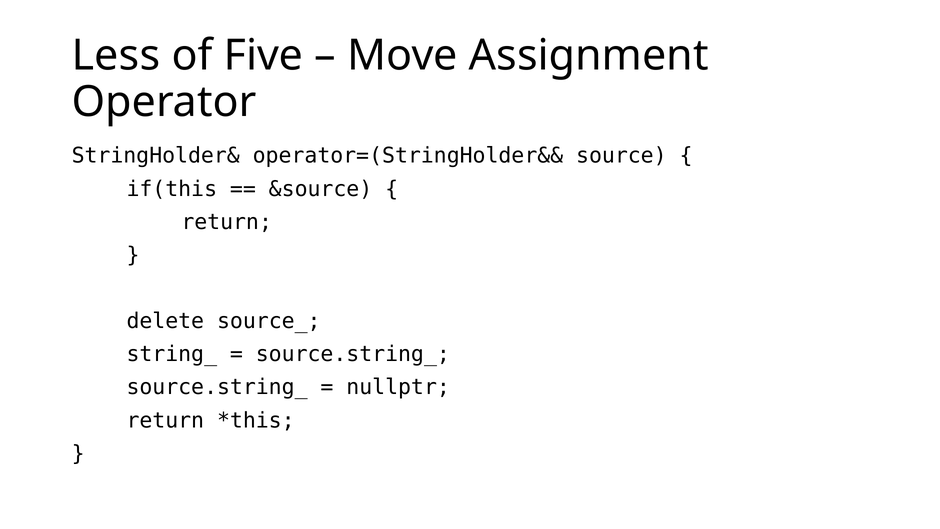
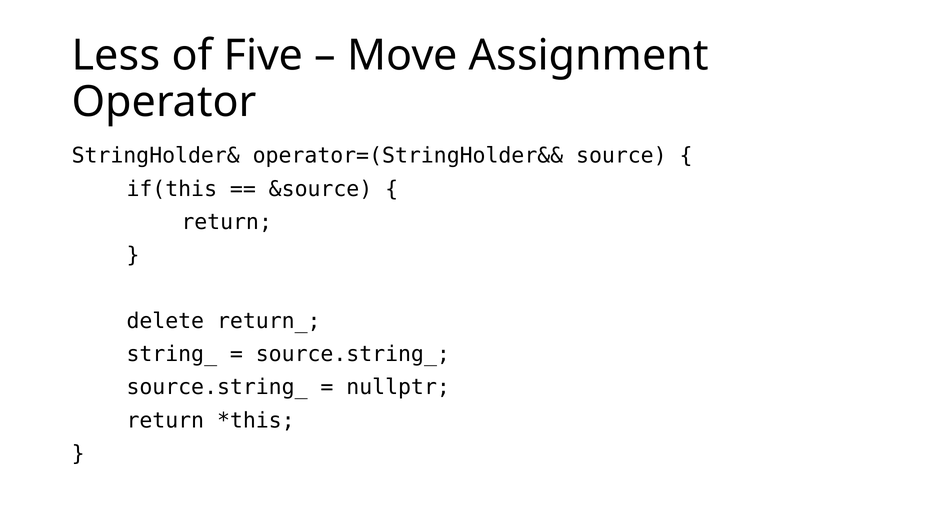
source_: source_ -> return_
